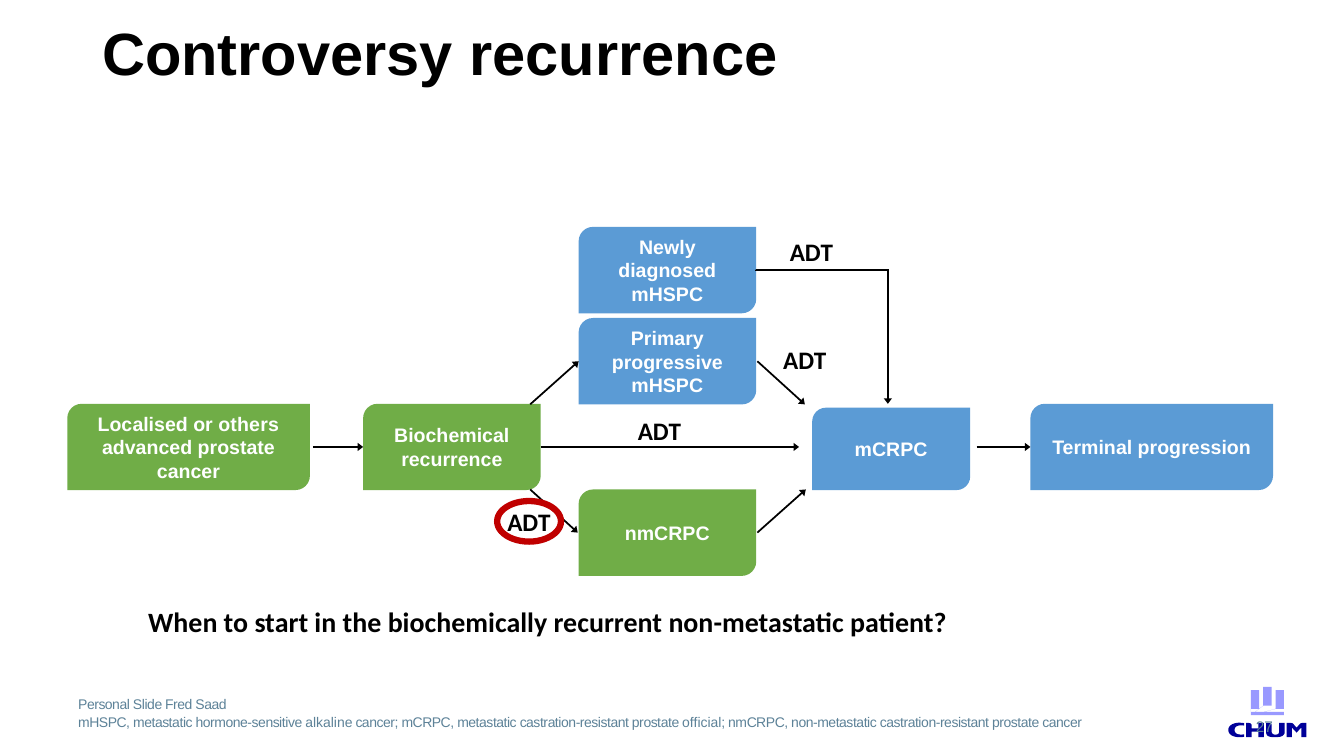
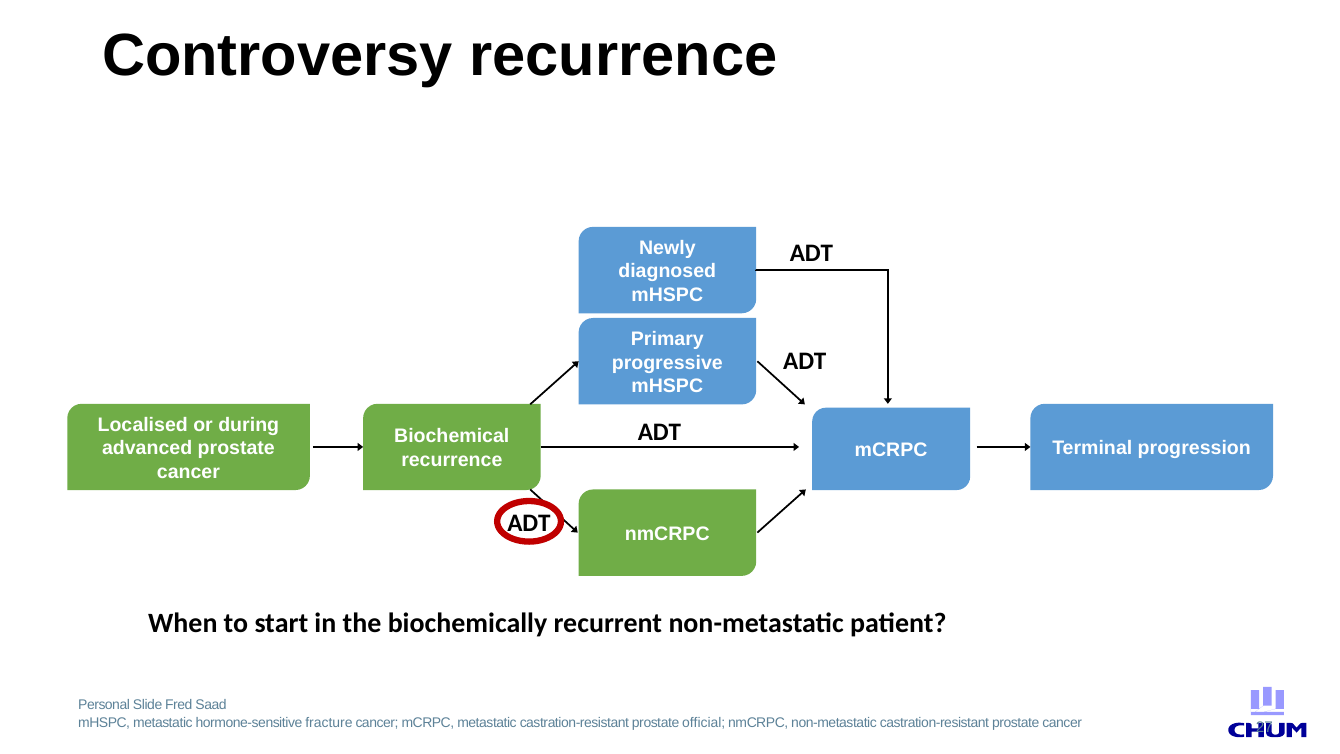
others: others -> during
alkaline: alkaline -> fracture
